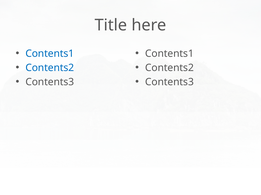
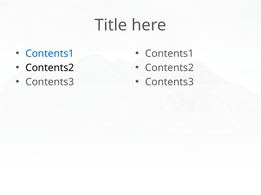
Contents2 at (50, 68) colour: blue -> black
